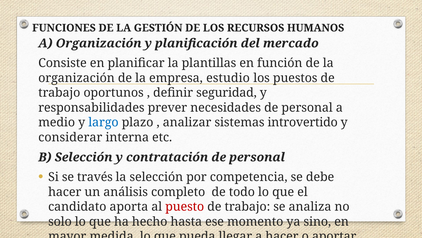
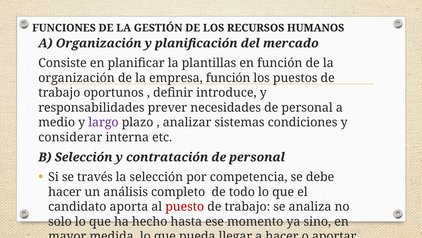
empresa estudio: estudio -> función
seguridad: seguridad -> introduce
largo colour: blue -> purple
introvertido: introvertido -> condiciones
